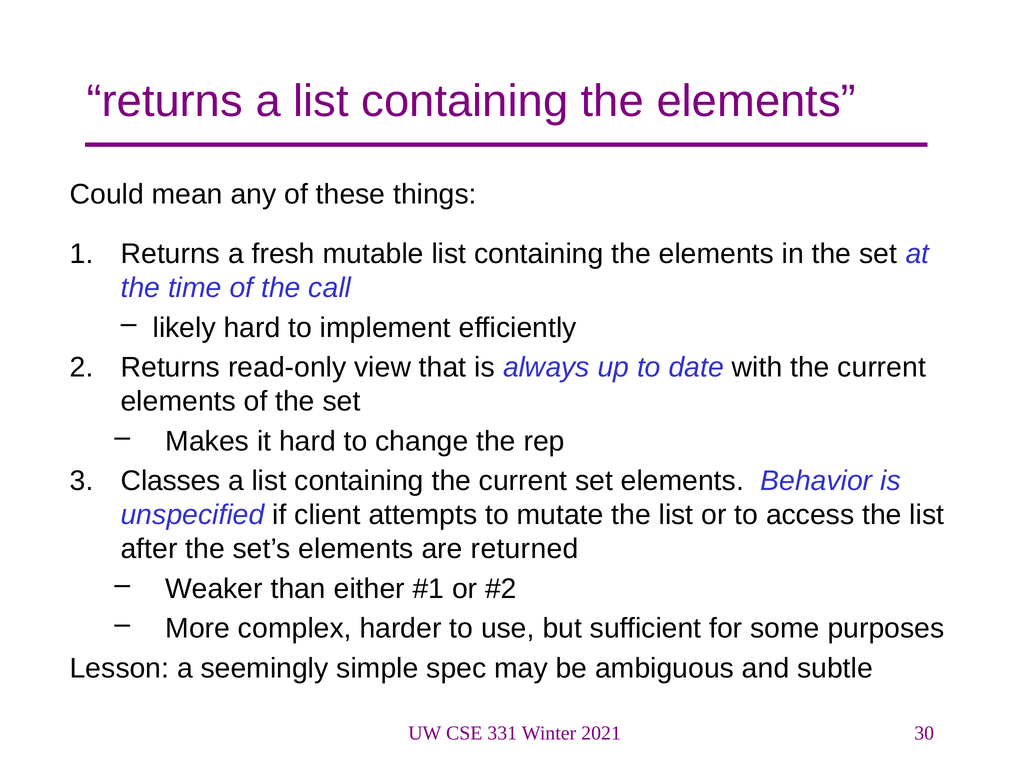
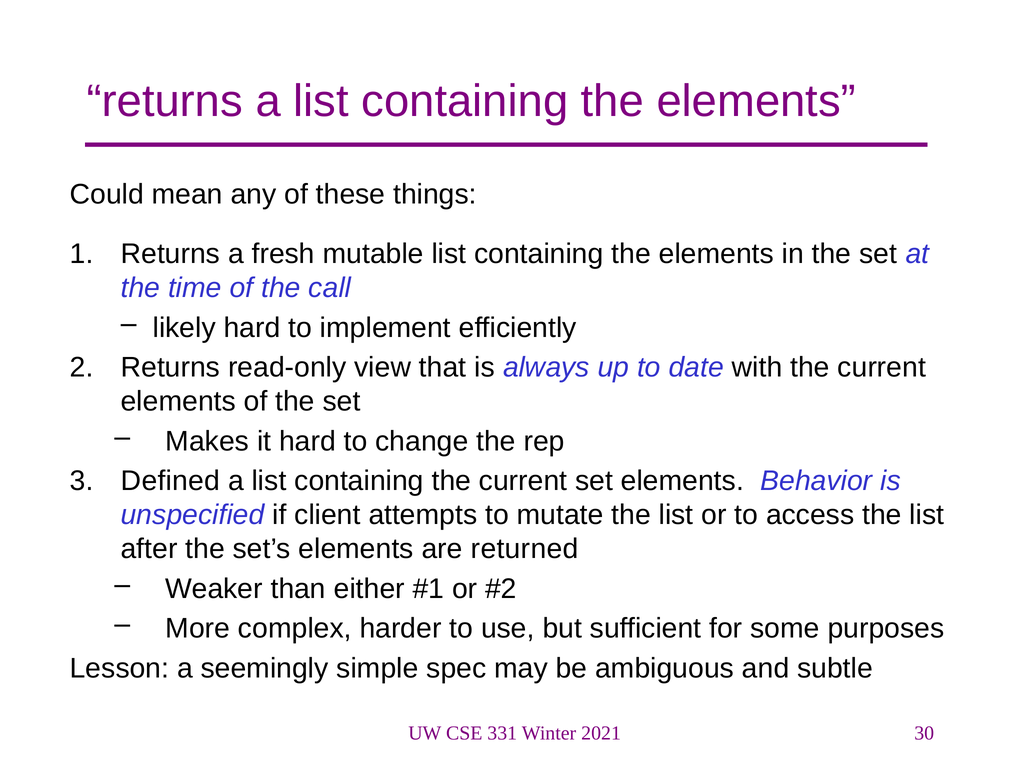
Classes: Classes -> Defined
